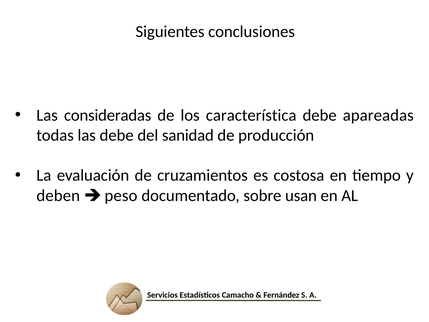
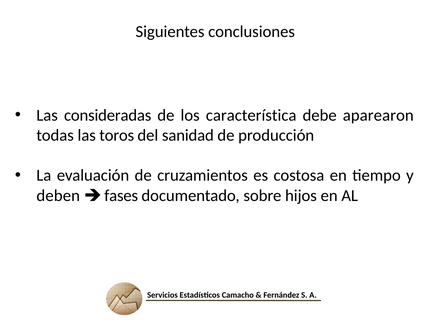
apareadas: apareadas -> aparearon
las debe: debe -> toros
peso: peso -> fases
usan: usan -> hijos
